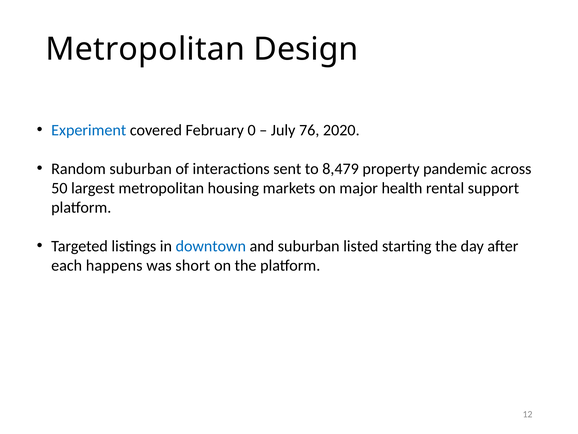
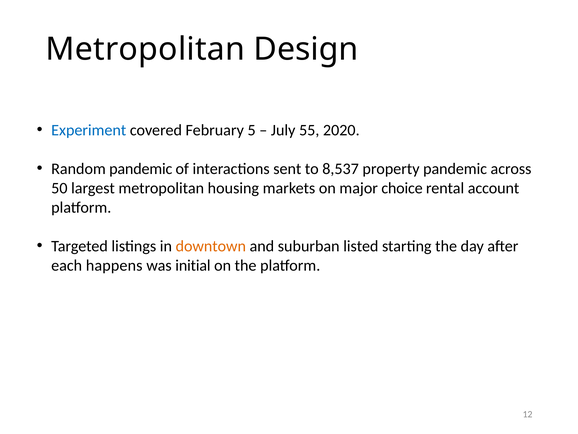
0: 0 -> 5
76: 76 -> 55
Random suburban: suburban -> pandemic
8,479: 8,479 -> 8,537
health: health -> choice
support: support -> account
downtown colour: blue -> orange
short: short -> initial
